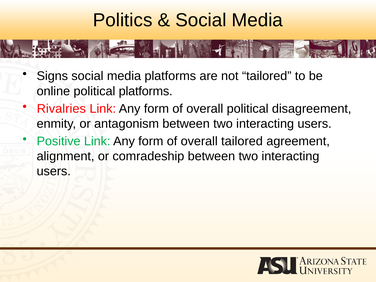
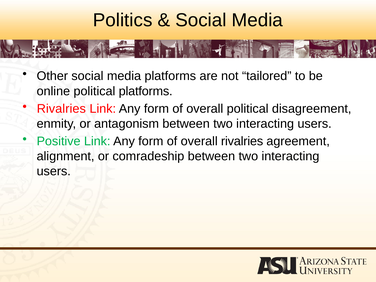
Signs: Signs -> Other
overall tailored: tailored -> rivalries
